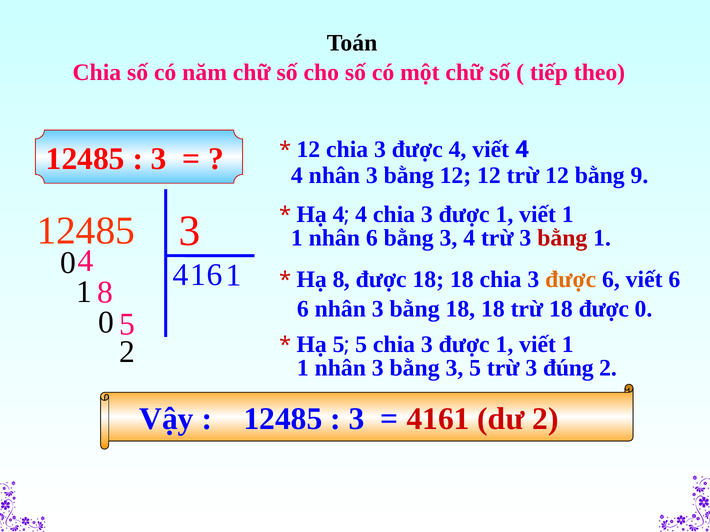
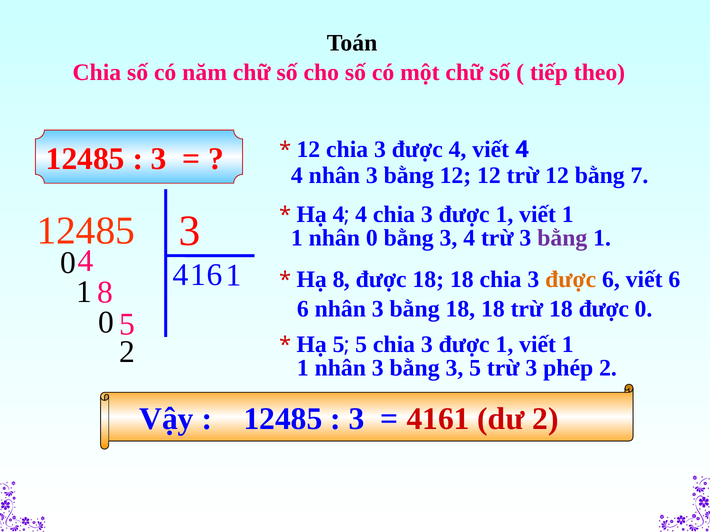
9: 9 -> 7
nhân 6: 6 -> 0
bằng at (562, 238) colour: red -> purple
đúng: đúng -> phép
